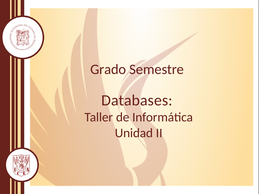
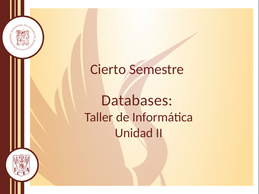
Grado: Grado -> Cierto
